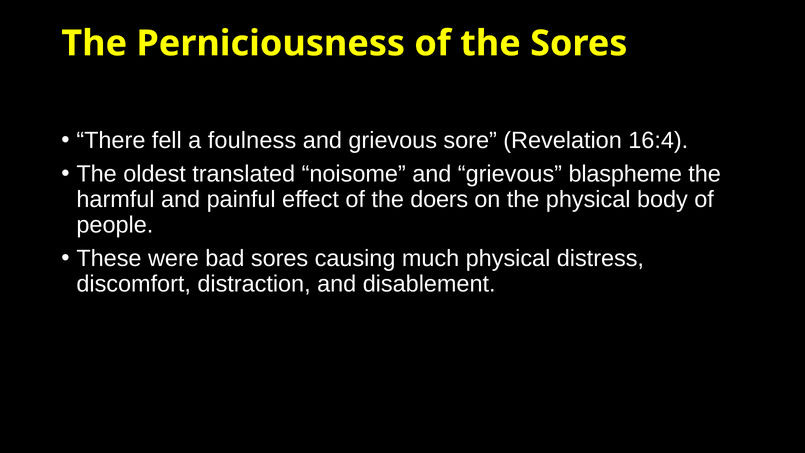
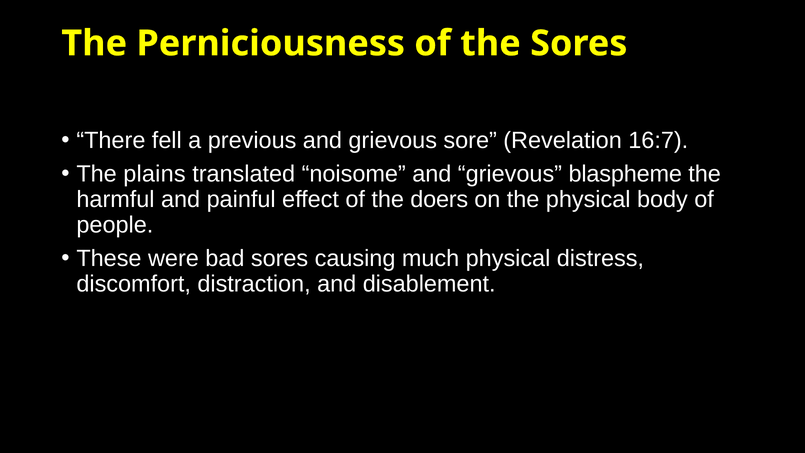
foulness: foulness -> previous
16:4: 16:4 -> 16:7
oldest: oldest -> plains
